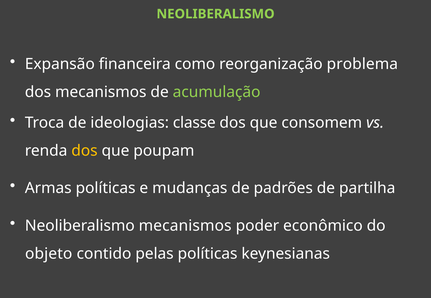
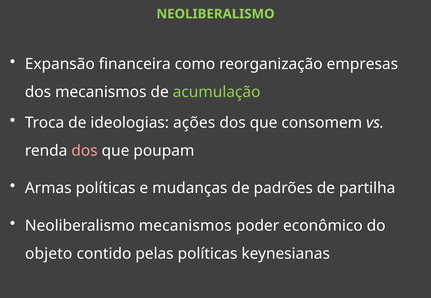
problema: problema -> empresas
classe: classe -> ações
dos at (85, 151) colour: yellow -> pink
